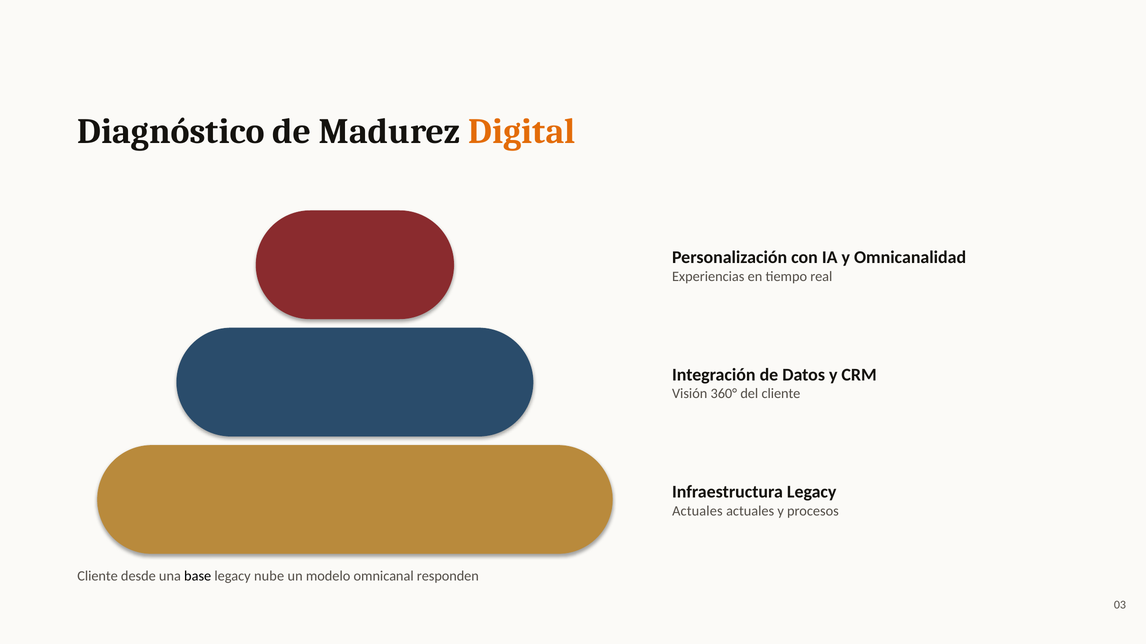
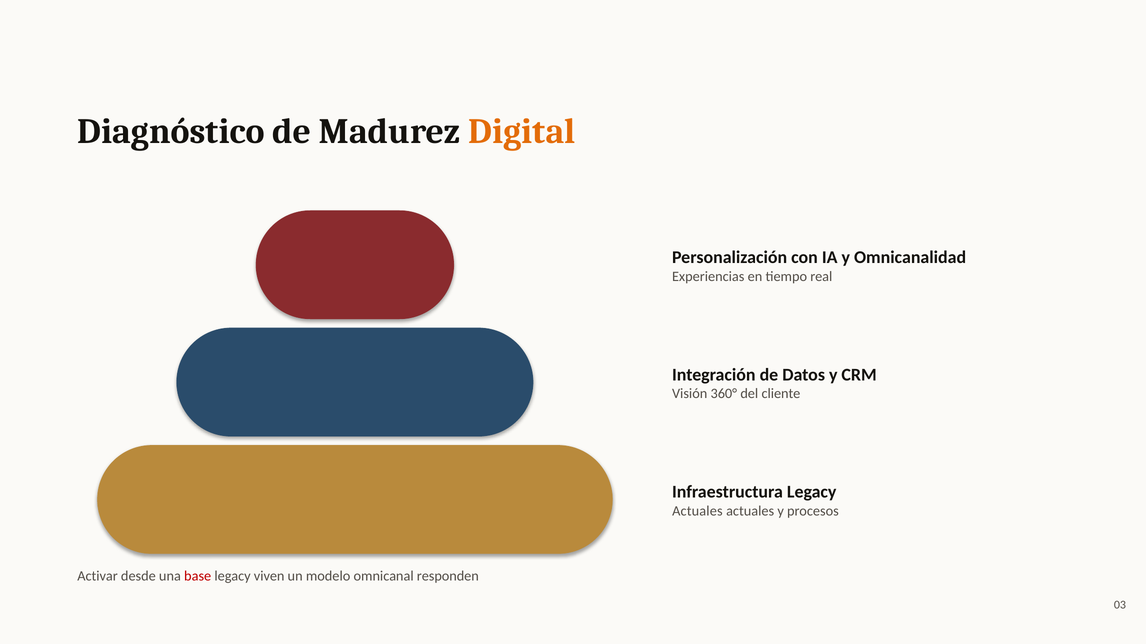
Cliente at (98, 577): Cliente -> Activar
base colour: black -> red
nube: nube -> viven
